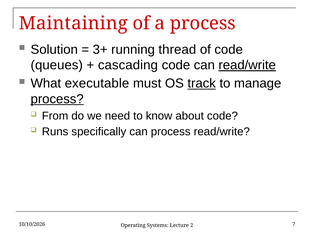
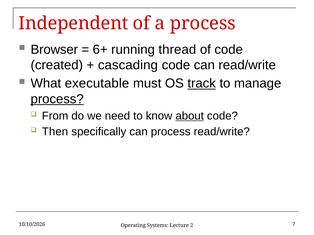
Maintaining: Maintaining -> Independent
Solution: Solution -> Browser
3+: 3+ -> 6+
queues: queues -> created
read/write at (247, 65) underline: present -> none
about underline: none -> present
Runs: Runs -> Then
